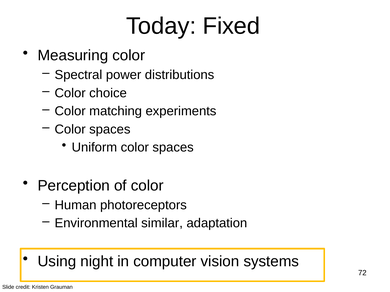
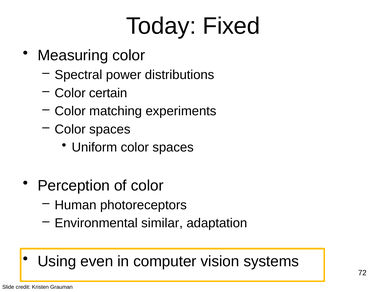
choice: choice -> certain
night: night -> even
